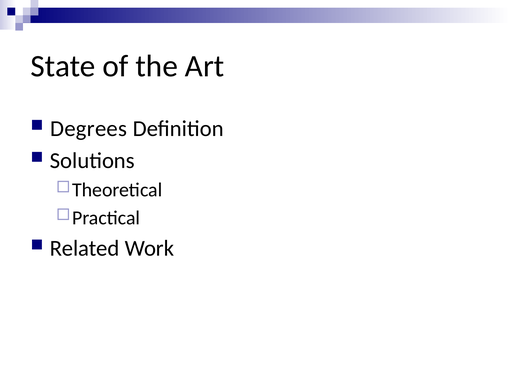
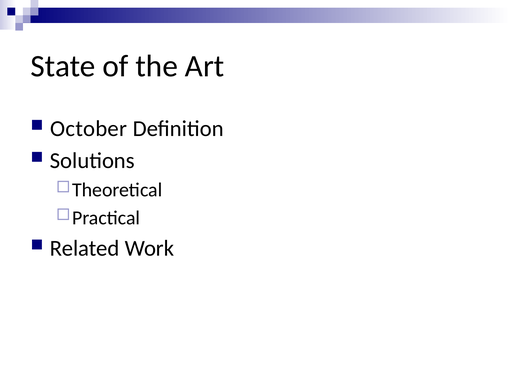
Degrees: Degrees -> October
